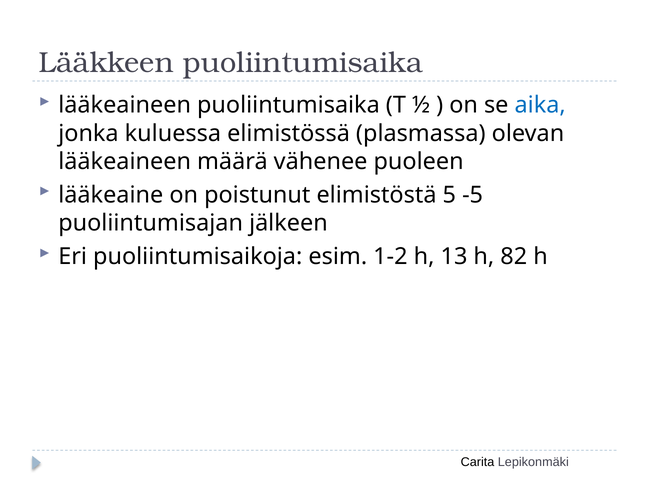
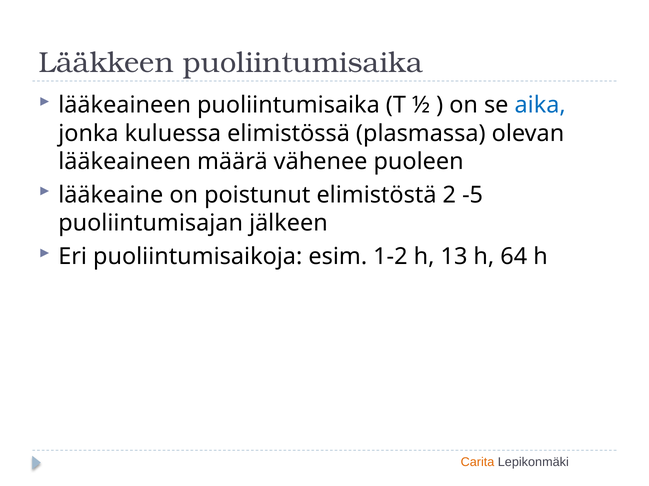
5: 5 -> 2
82: 82 -> 64
Carita colour: black -> orange
